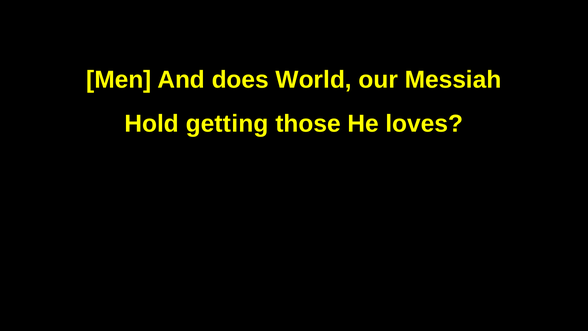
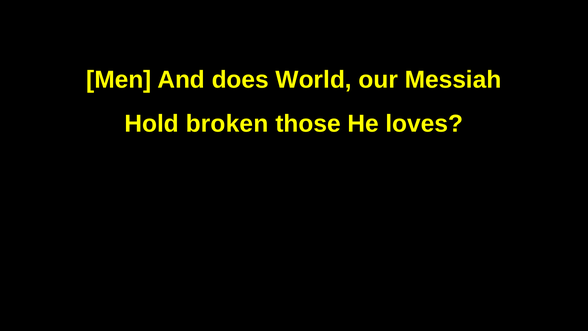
getting: getting -> broken
